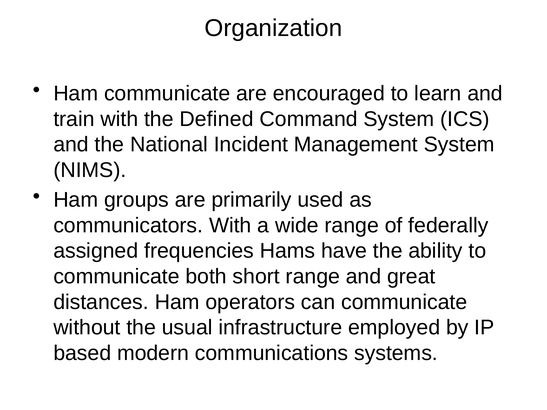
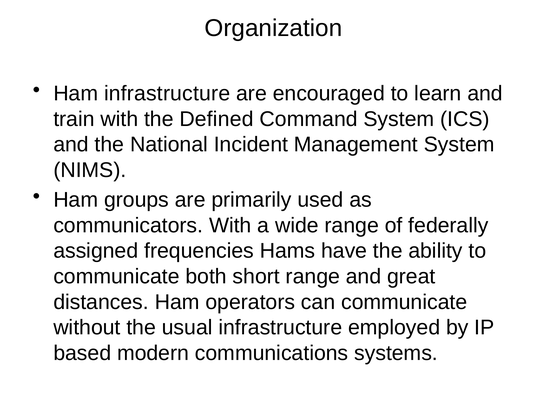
Ham communicate: communicate -> infrastructure
